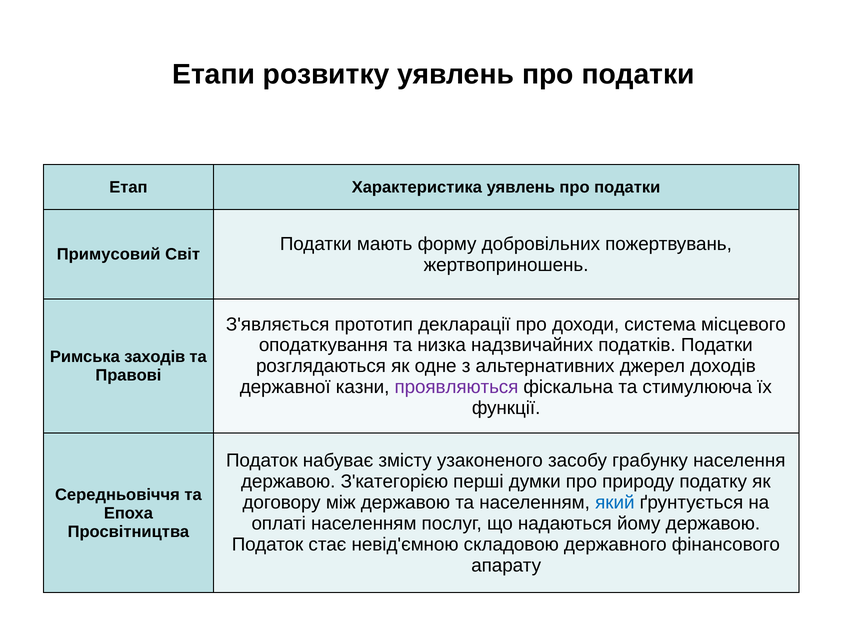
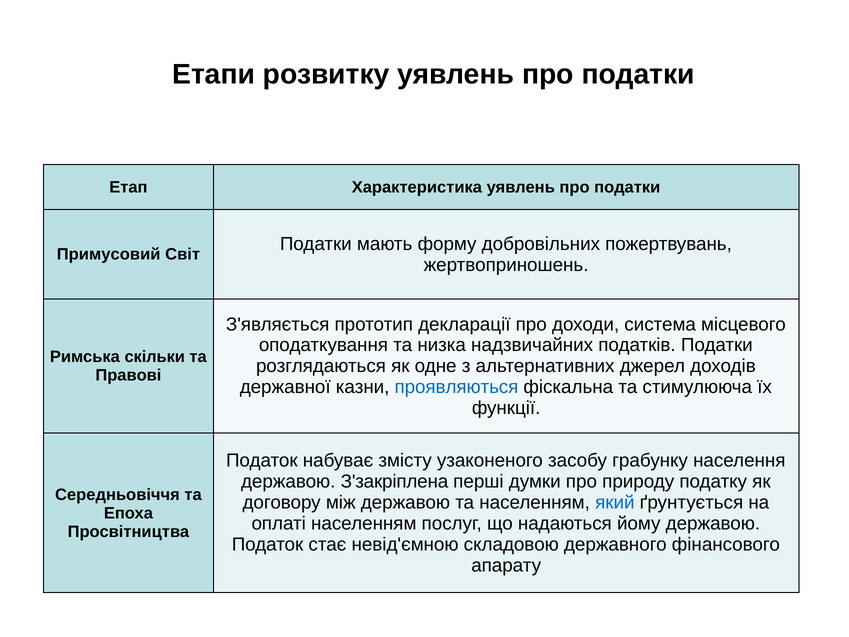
заходів: заходів -> скільки
проявляються colour: purple -> blue
З'категорією: З'категорією -> З'закріплена
